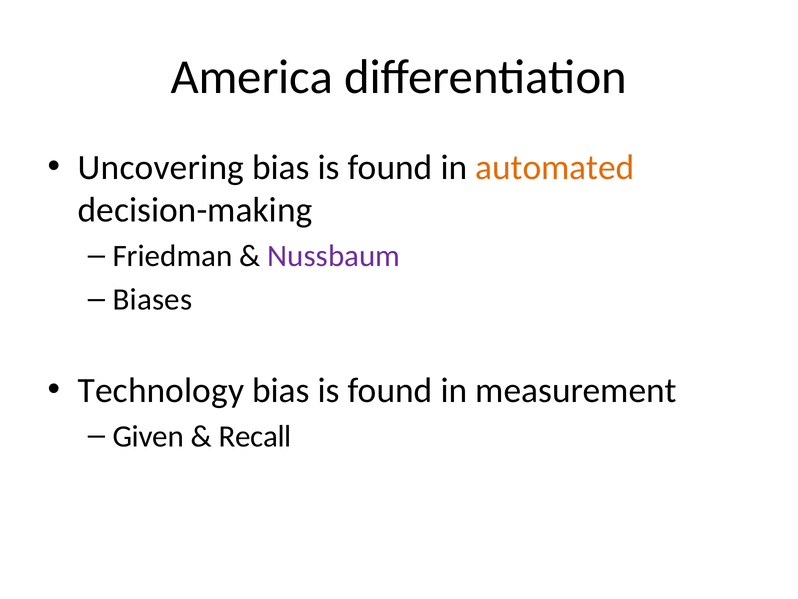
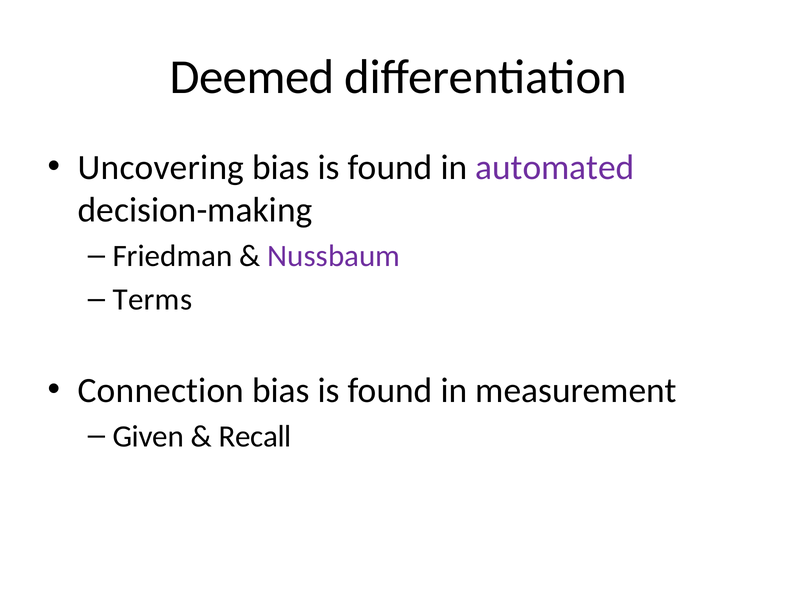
America: America -> Deemed
automated colour: orange -> purple
Biases: Biases -> Terms
Technology: Technology -> Connection
